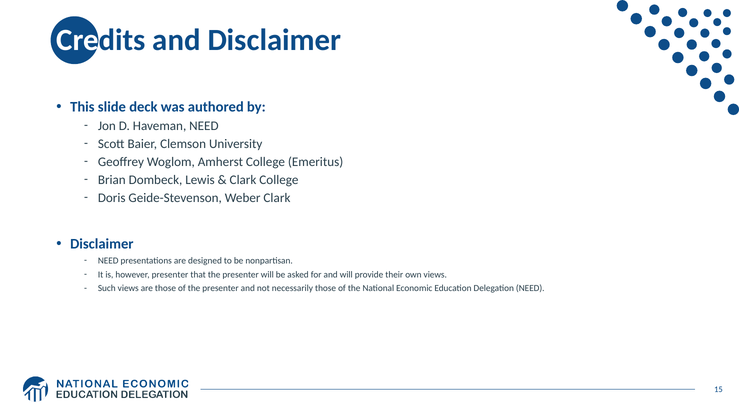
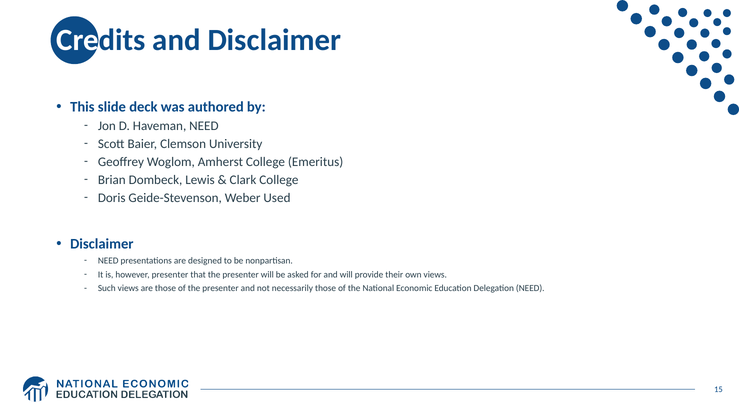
Weber Clark: Clark -> Used
